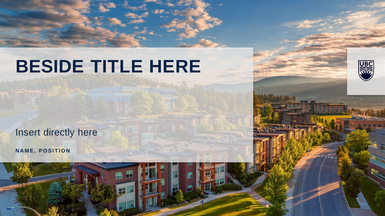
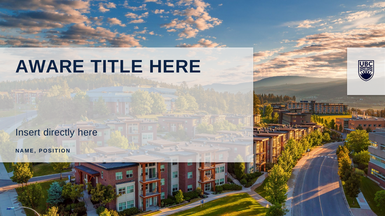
BESIDE: BESIDE -> AWARE
